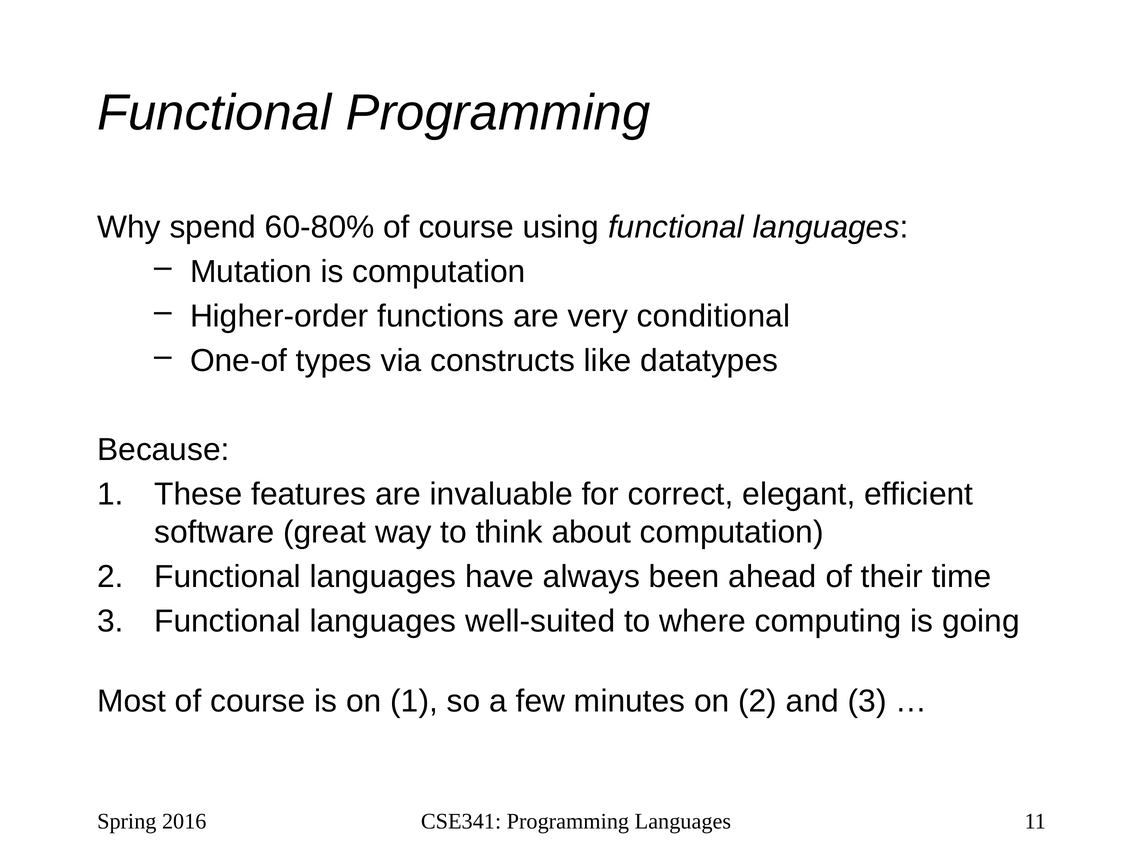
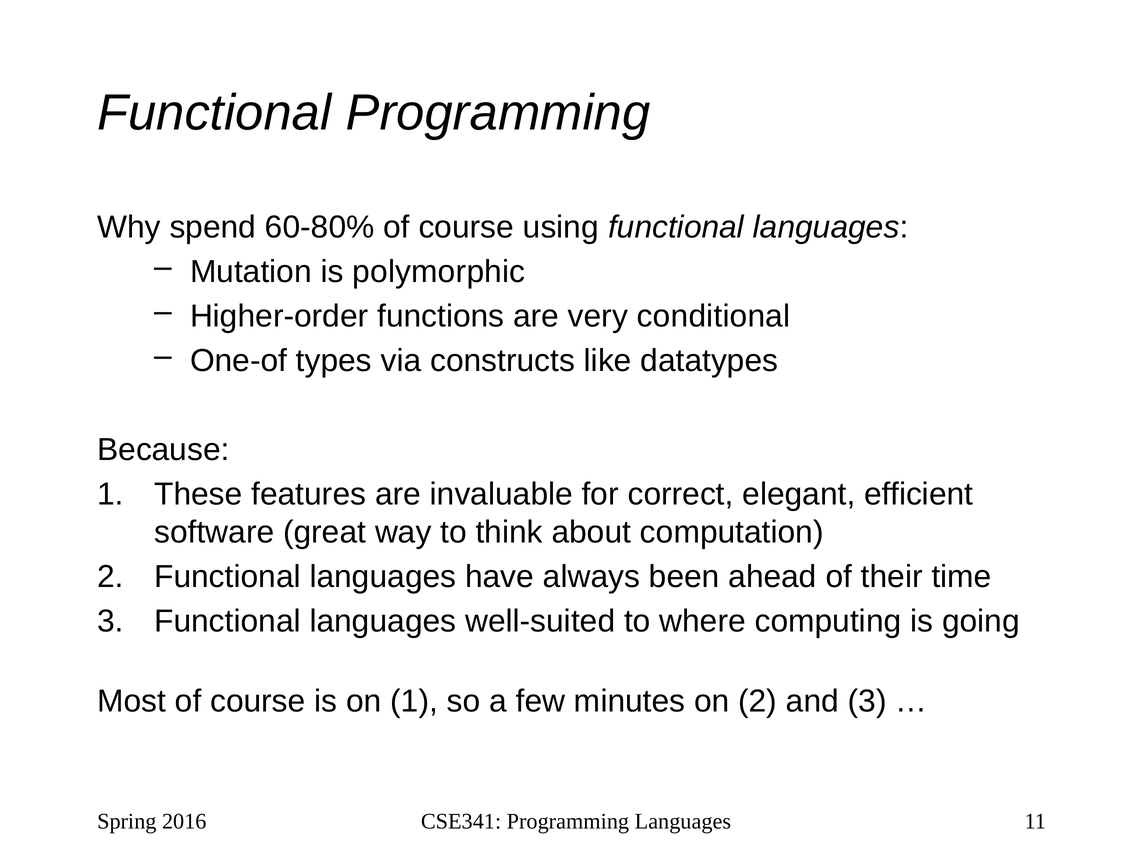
is computation: computation -> polymorphic
